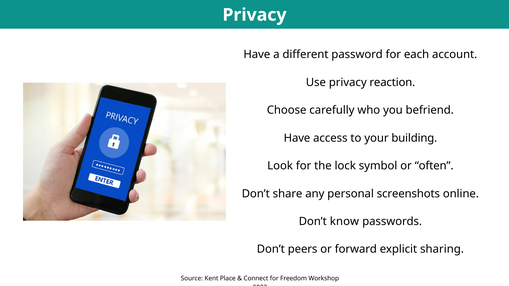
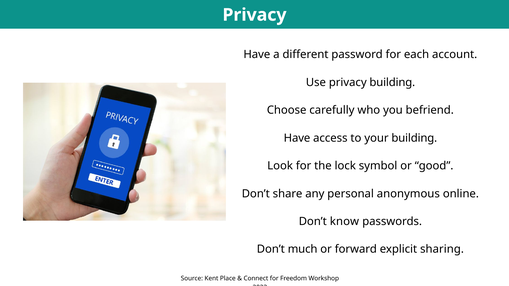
privacy reaction: reaction -> building
often: often -> good
screenshots: screenshots -> anonymous
peers: peers -> much
